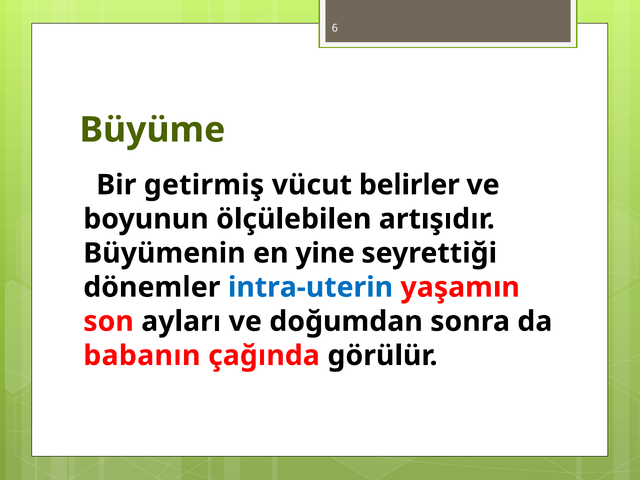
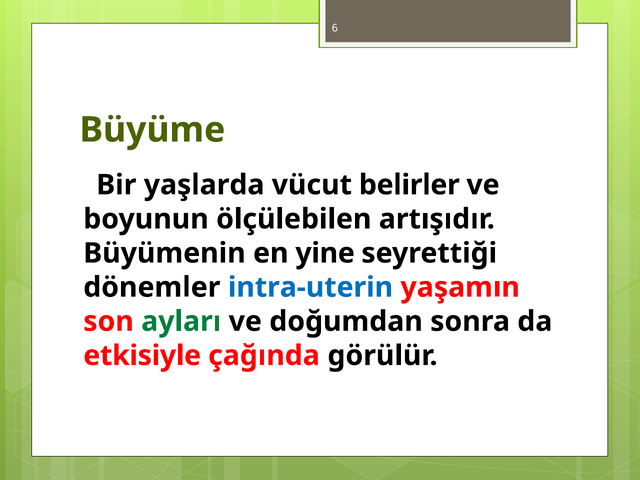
getirmiş: getirmiş -> yaşlarda
ayları colour: black -> green
babanın: babanın -> etkisiyle
